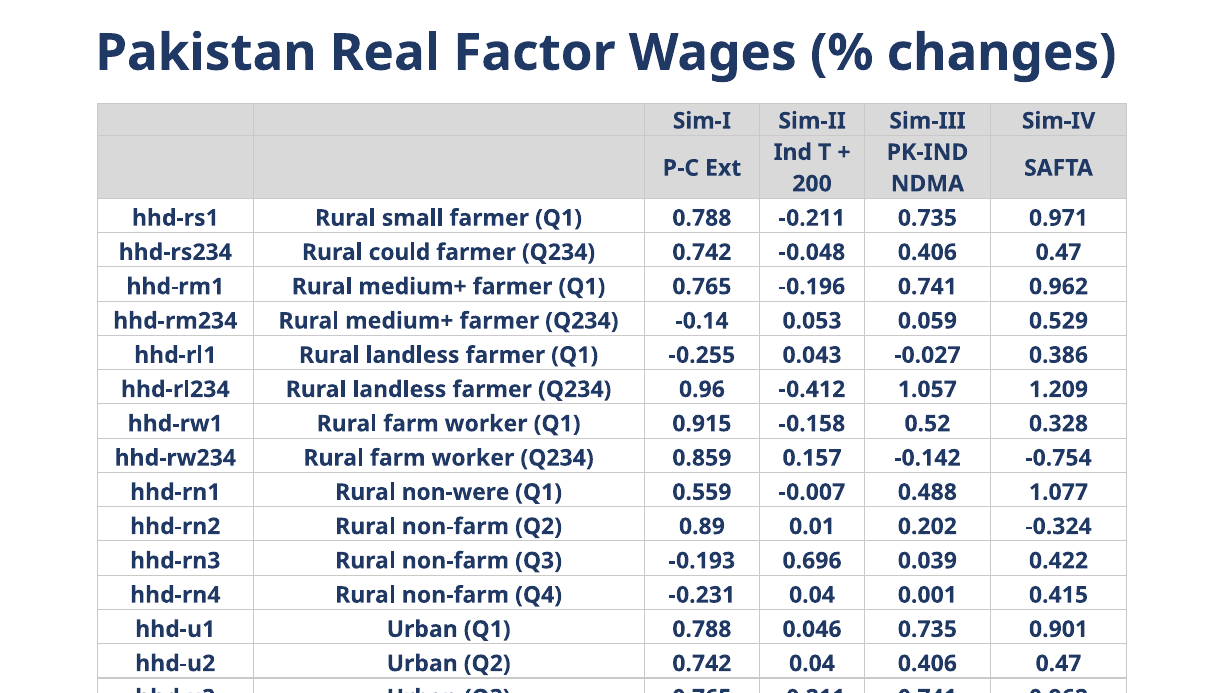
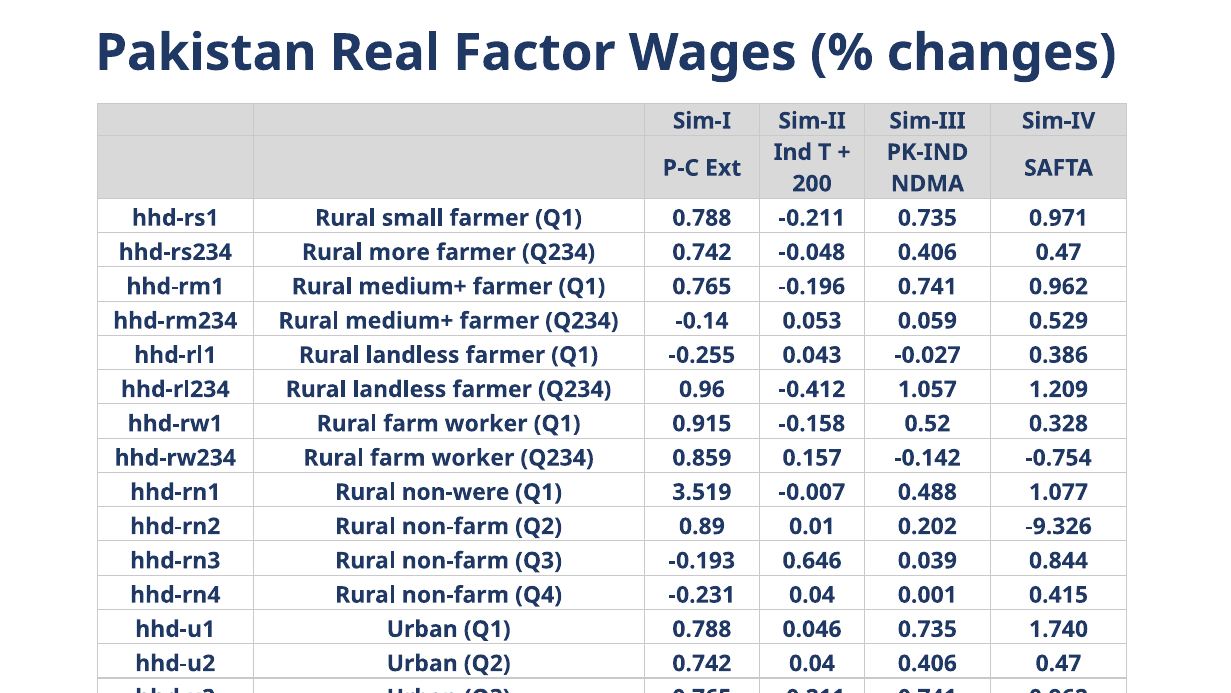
could: could -> more
0.559: 0.559 -> 3.519
-0.324: -0.324 -> -9.326
0.696: 0.696 -> 0.646
0.422: 0.422 -> 0.844
0.901: 0.901 -> 1.740
